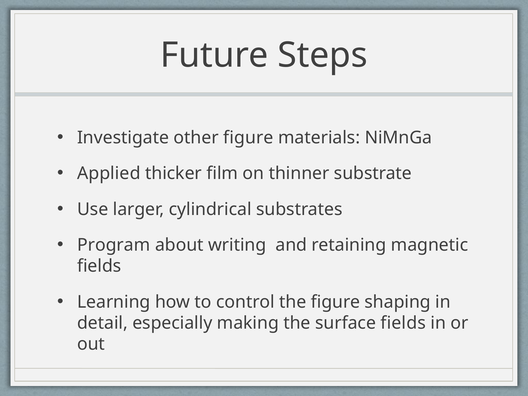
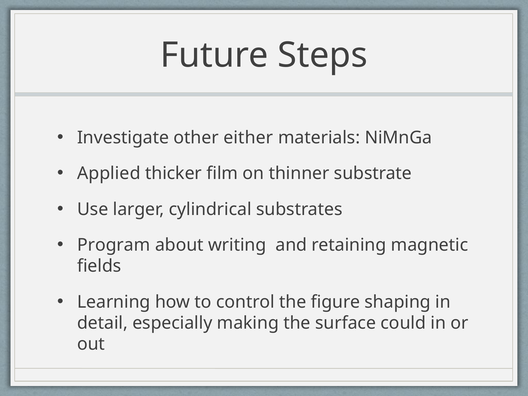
other figure: figure -> either
surface fields: fields -> could
